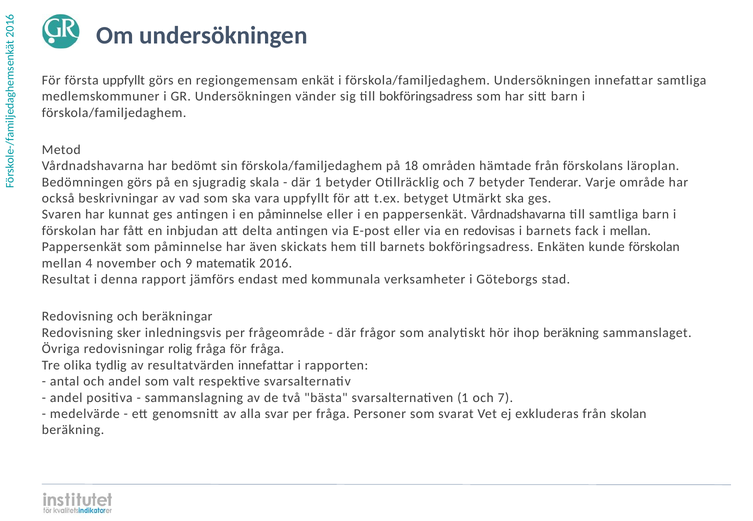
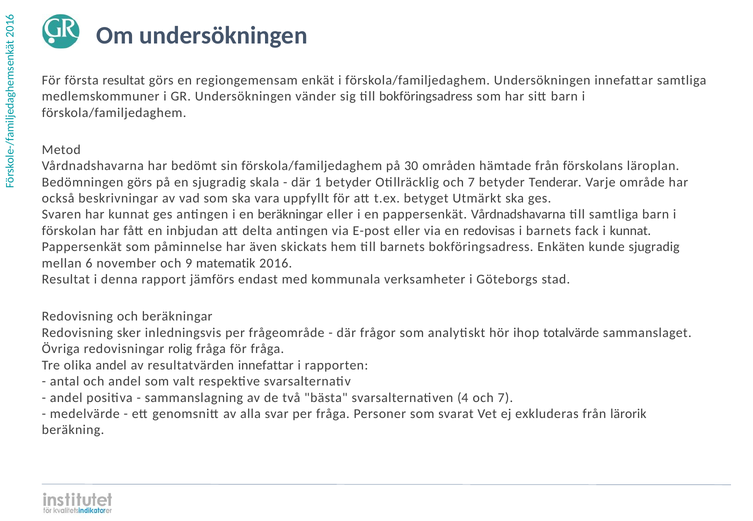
första uppfyllt: uppfyllt -> resultat
18: 18 -> 30
en påminnelse: påminnelse -> beräkningar
i mellan: mellan -> kunnat
kunde förskolan: förskolan -> sjugradig
mellan 4: 4 -> 6
ihop beräkning: beräkning -> totalvärde
olika tydlig: tydlig -> andel
svarsalternativen 1: 1 -> 4
skolan: skolan -> lärorik
